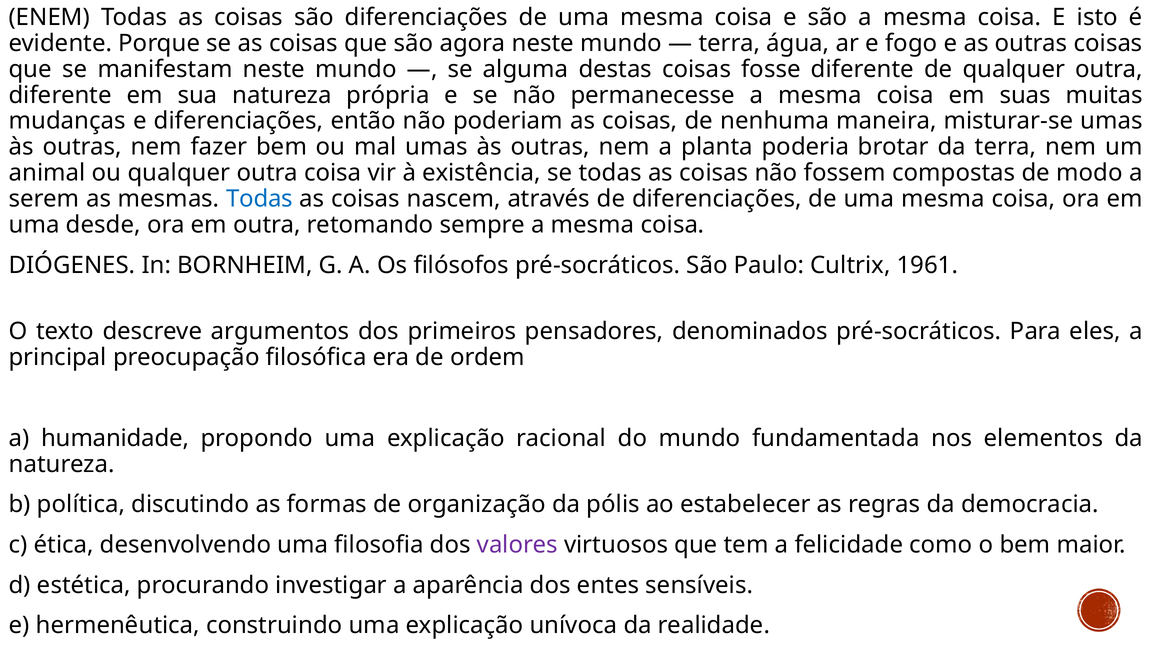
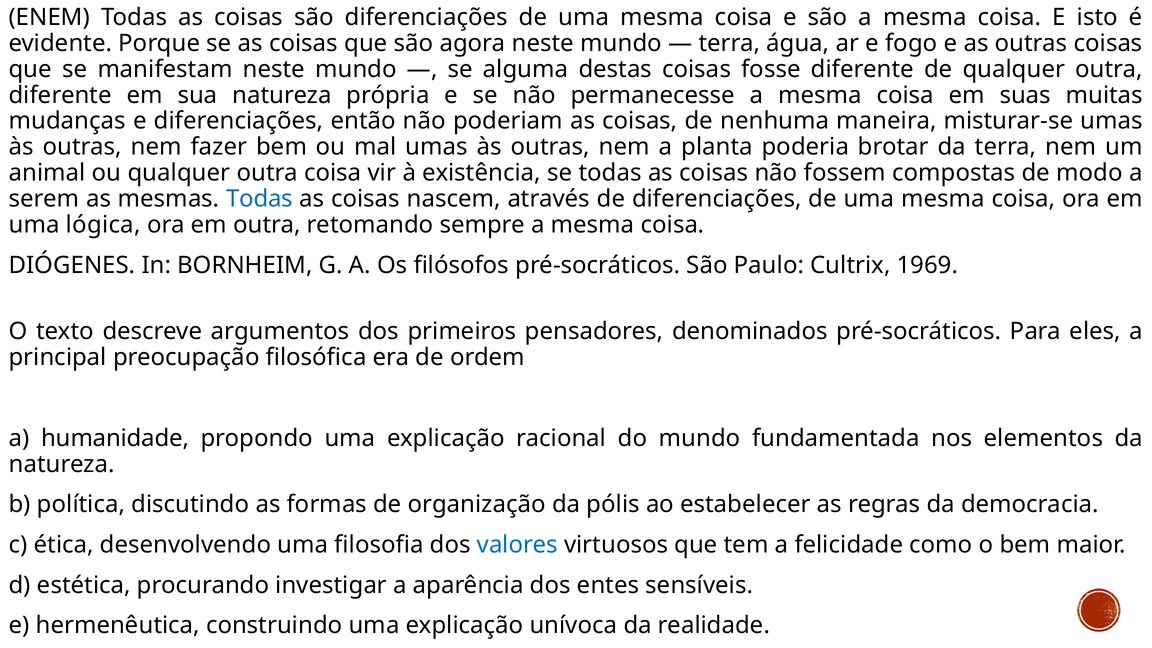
desde: desde -> lógica
1961: 1961 -> 1969
valores colour: purple -> blue
